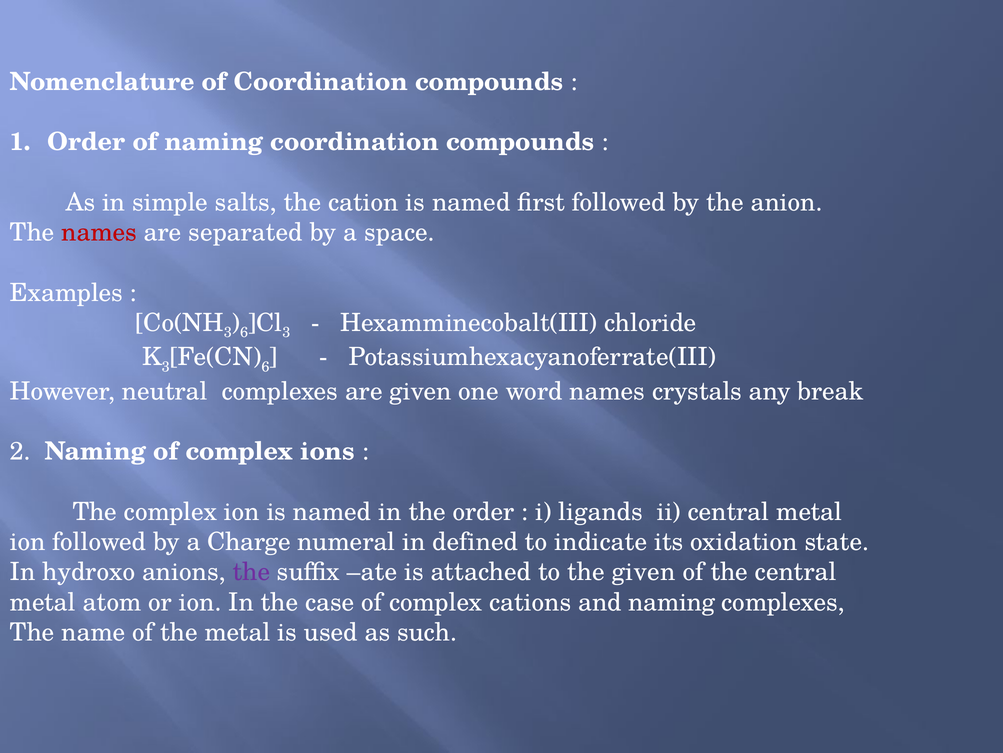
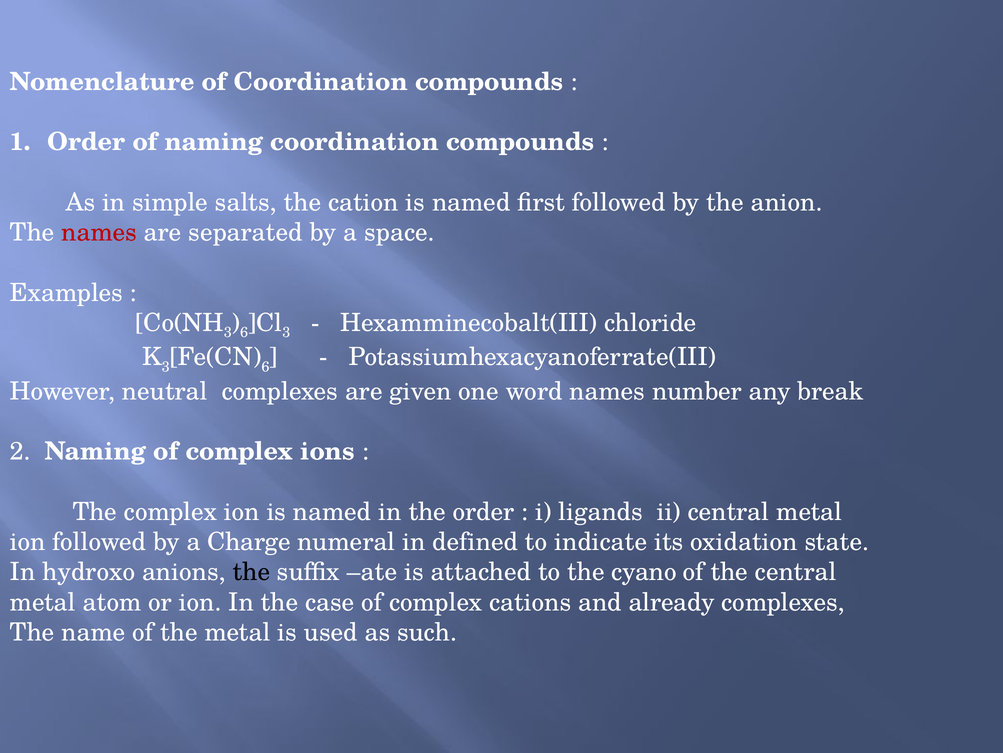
crystals: crystals -> number
the at (251, 572) colour: purple -> black
the given: given -> cyano
and naming: naming -> already
